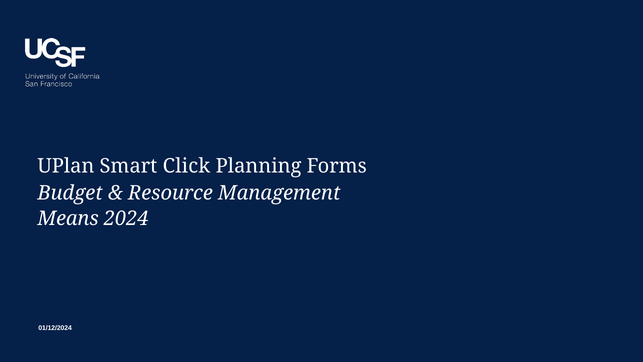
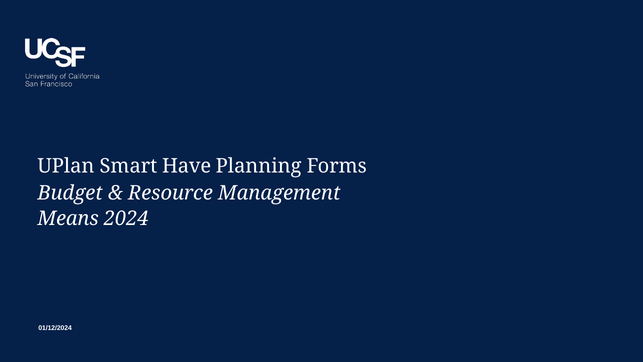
Click: Click -> Have
